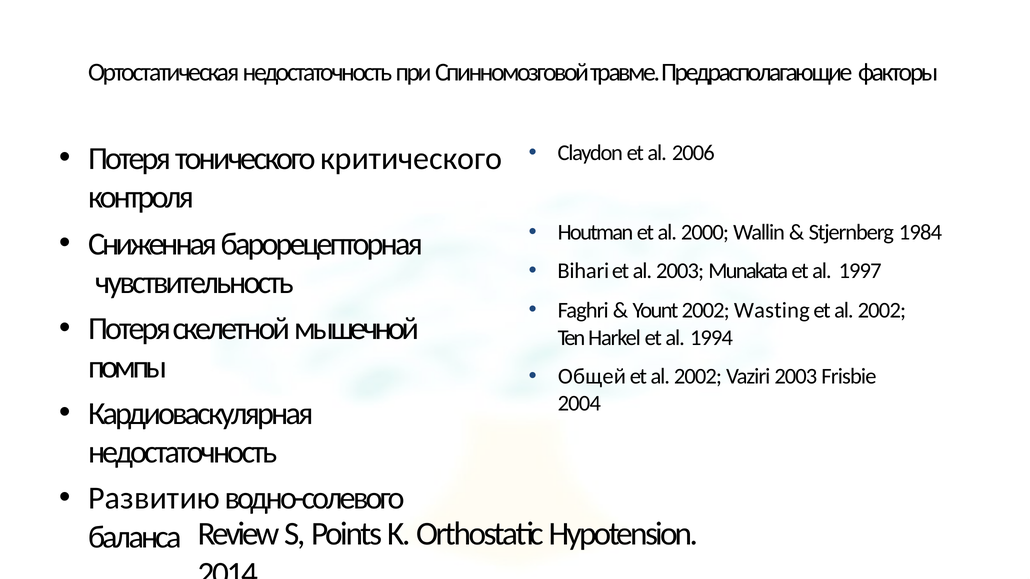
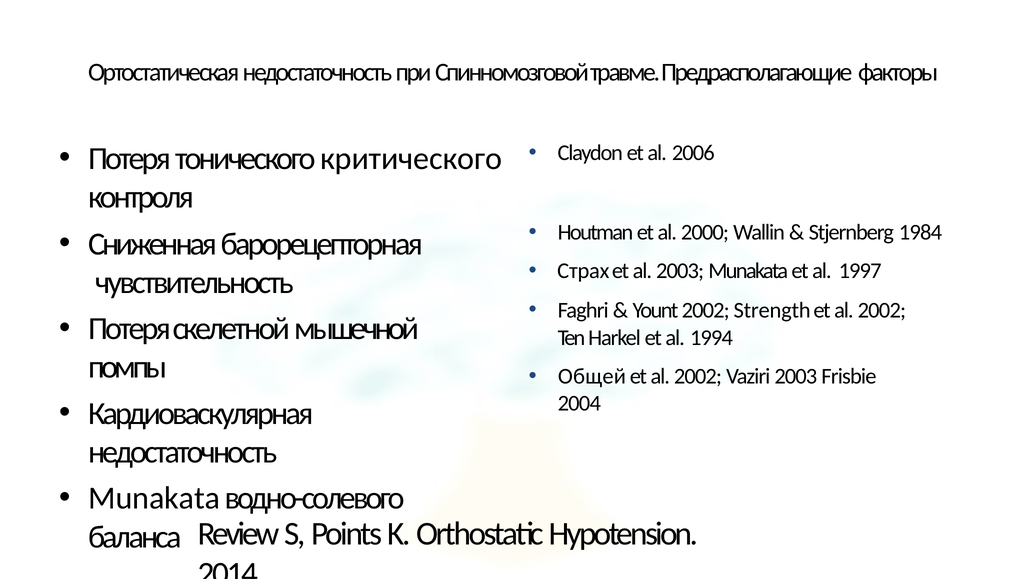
Bihari: Bihari -> Страх
Wasting: Wasting -> Strength
Развитию at (154, 499): Развитию -> Munakata
